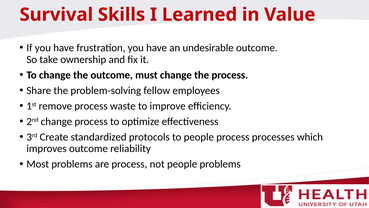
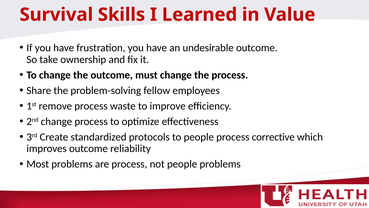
processes: processes -> corrective
